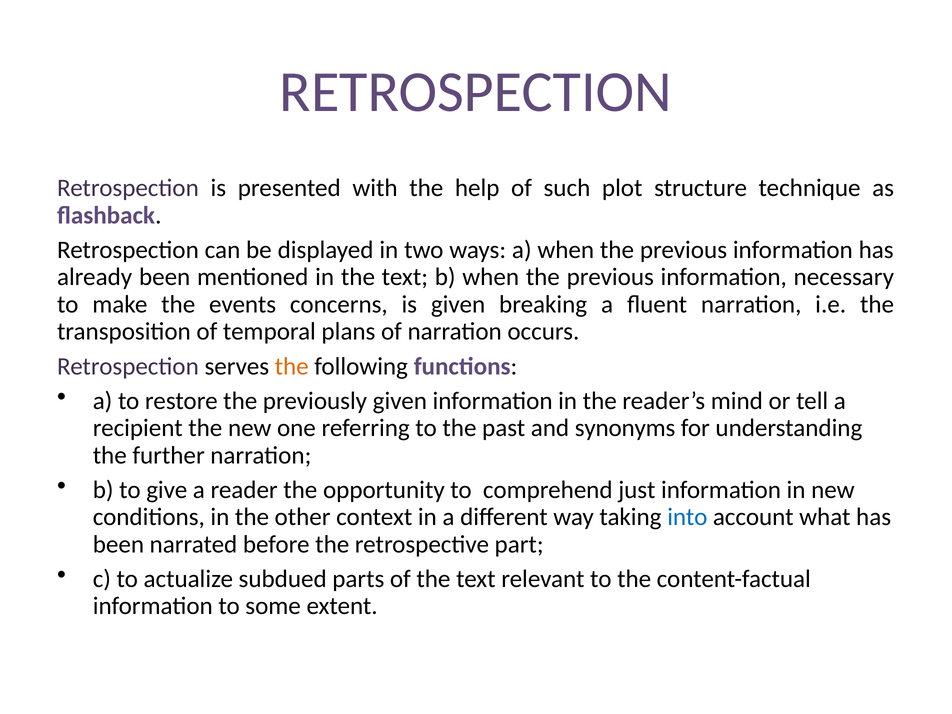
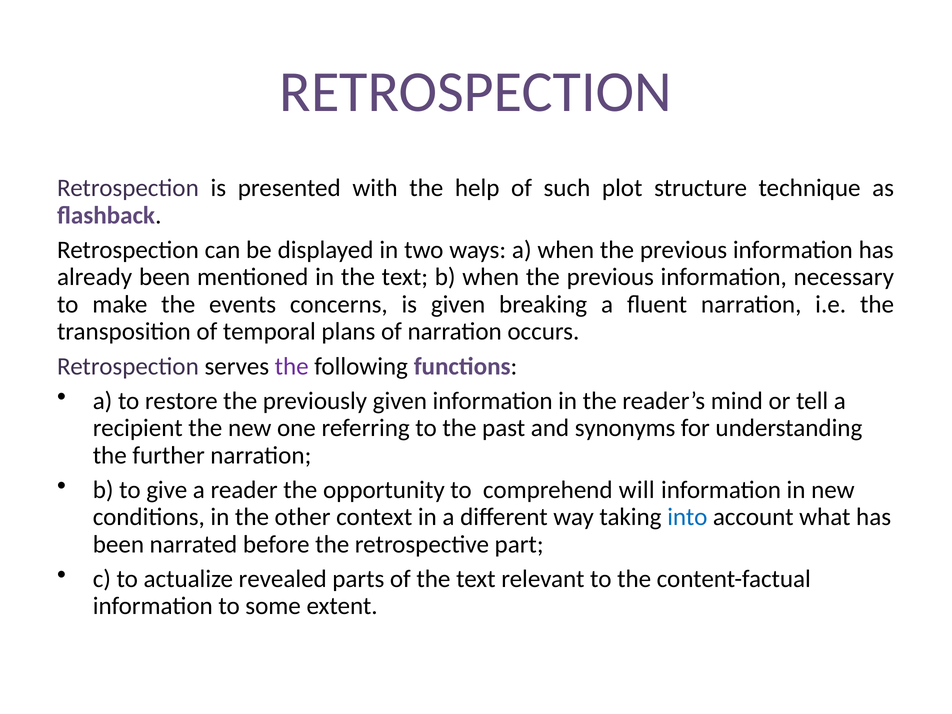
the at (292, 366) colour: orange -> purple
just: just -> will
subdued: subdued -> revealed
